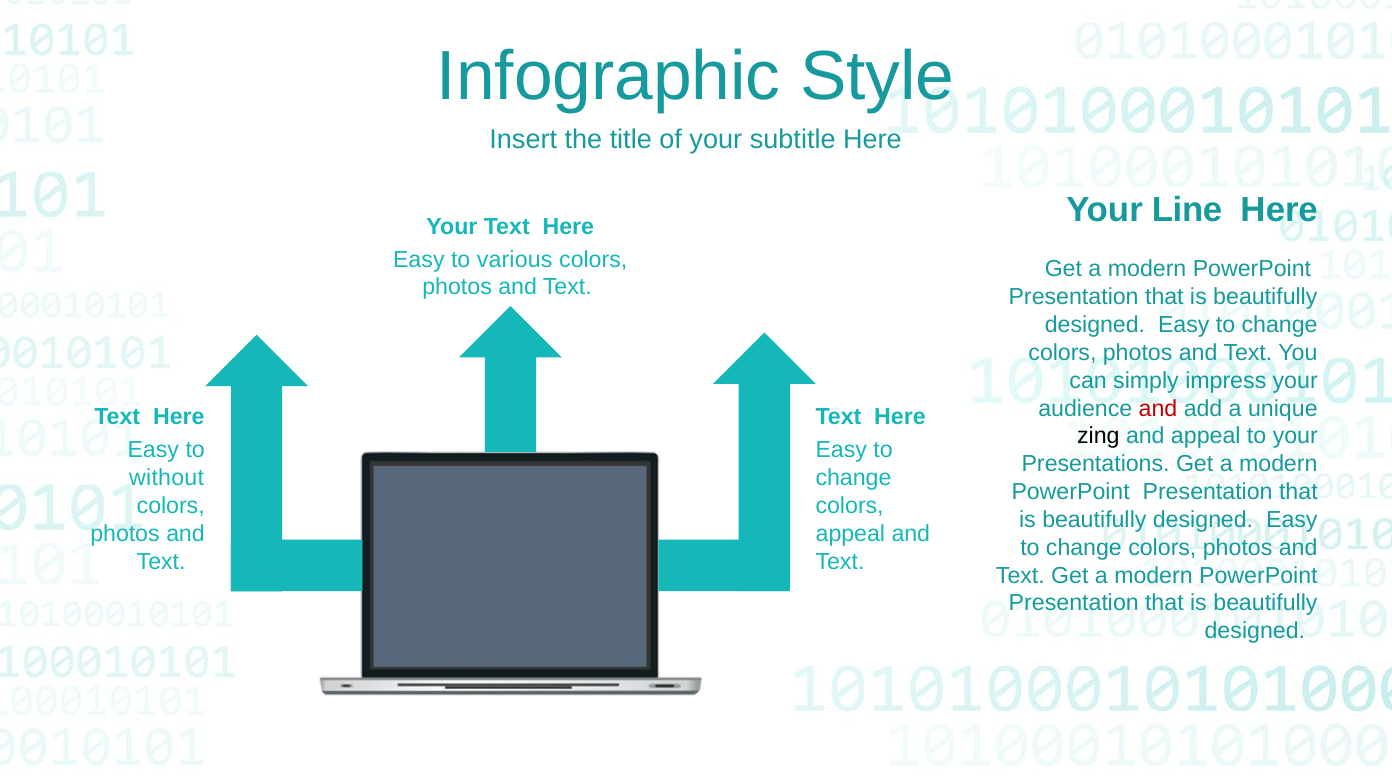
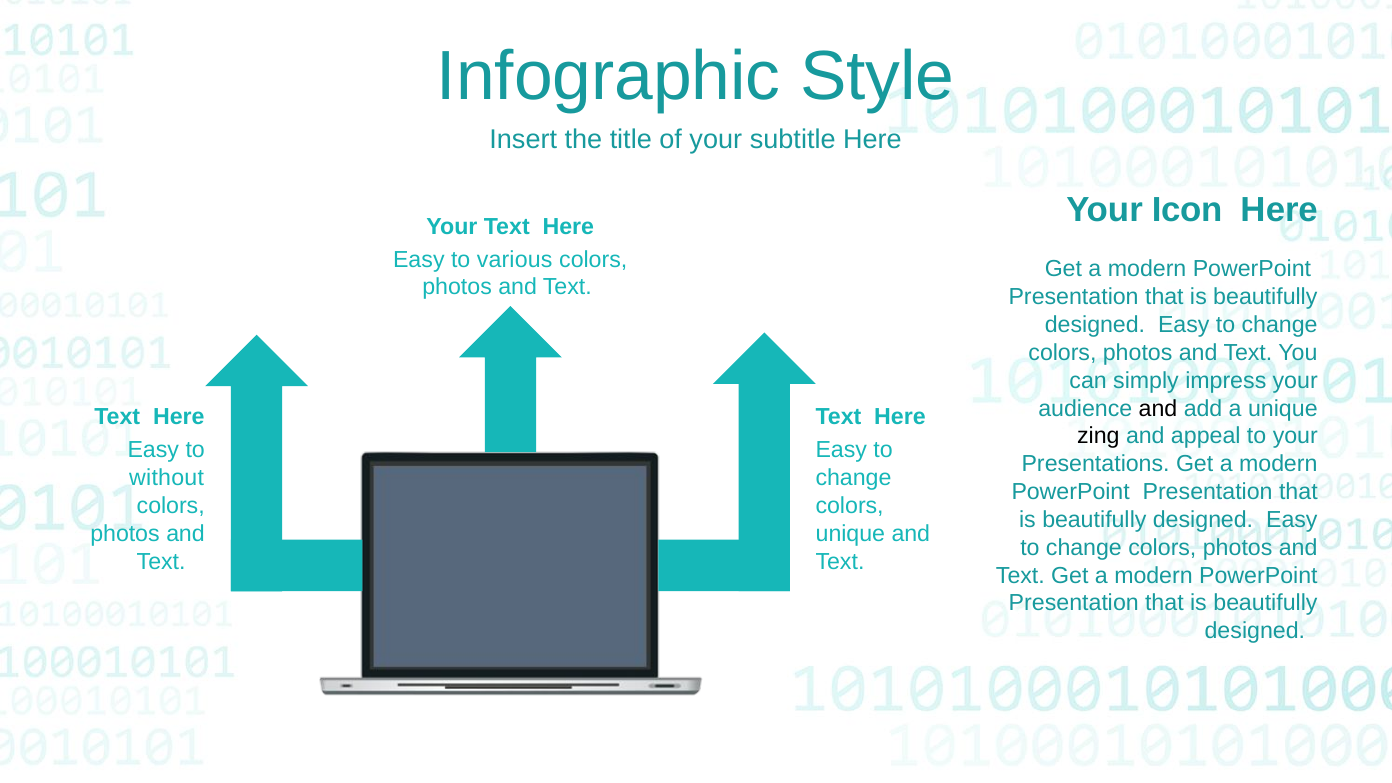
Line: Line -> Icon
and at (1158, 408) colour: red -> black
appeal at (850, 534): appeal -> unique
